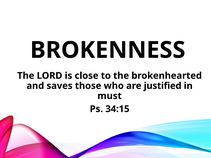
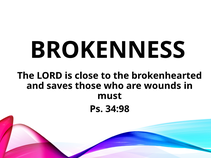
justified: justified -> wounds
34:15: 34:15 -> 34:98
